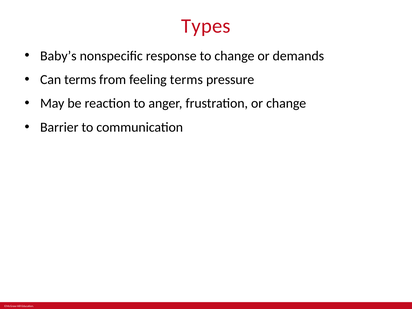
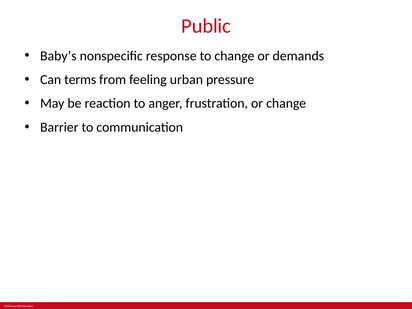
Types: Types -> Public
feeling terms: terms -> urban
